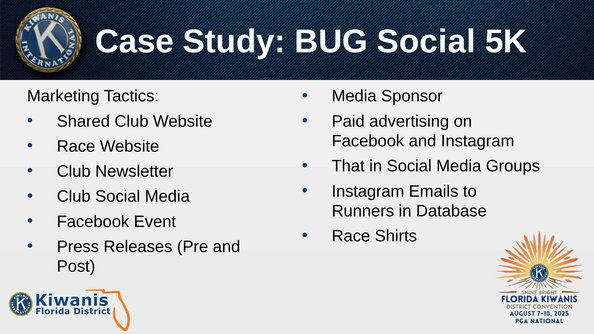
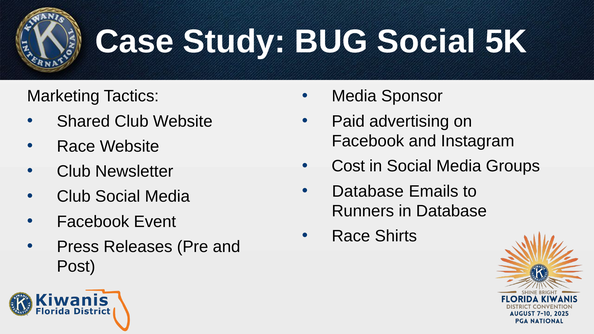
That: That -> Cost
Instagram at (368, 191): Instagram -> Database
